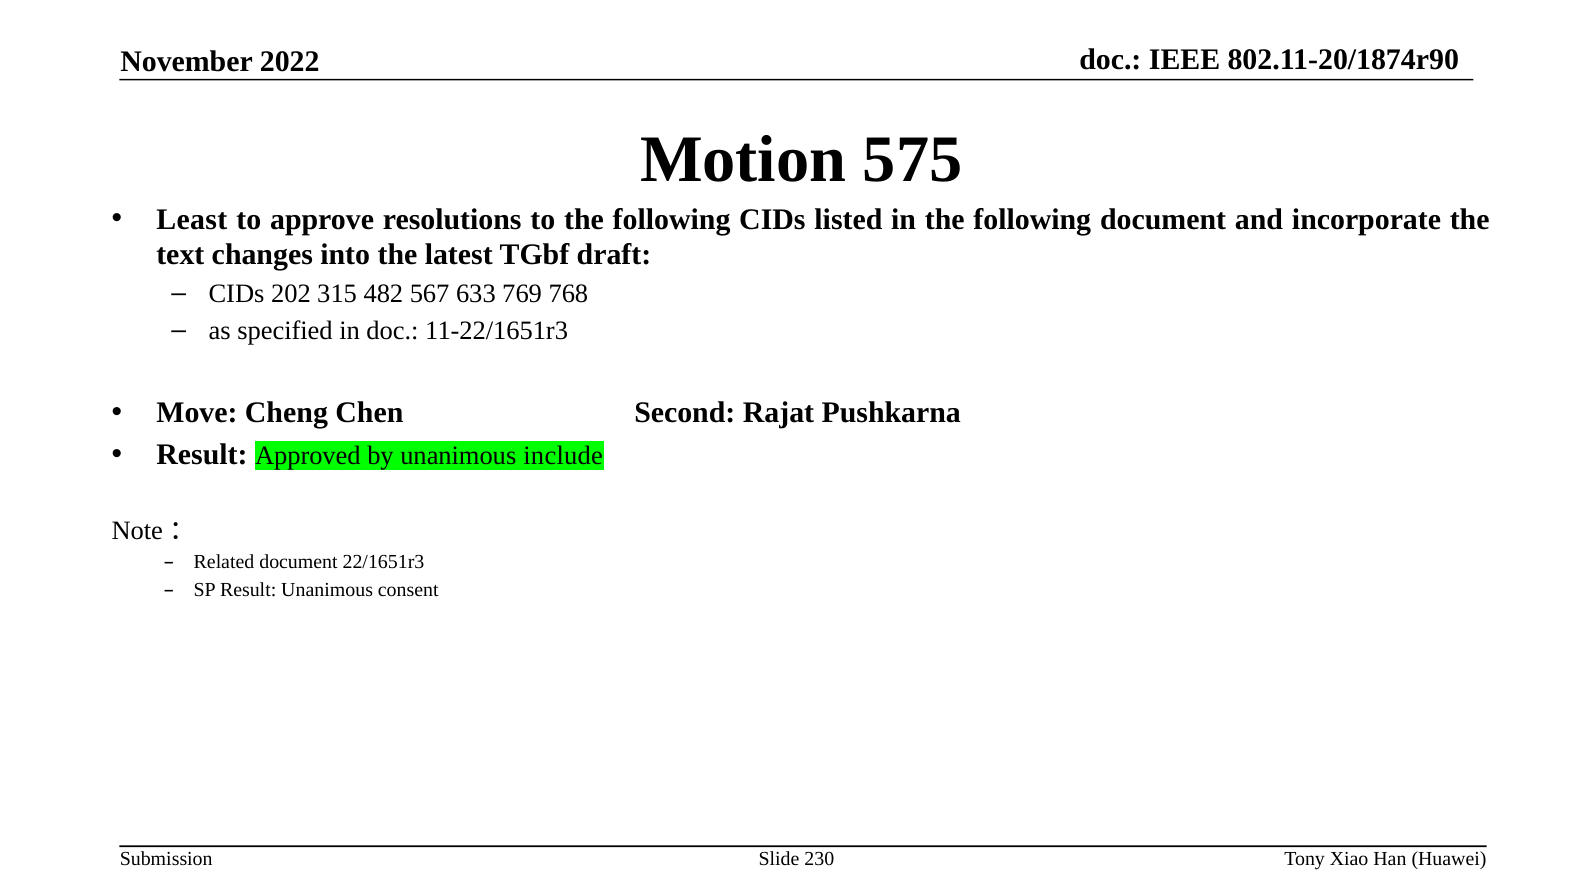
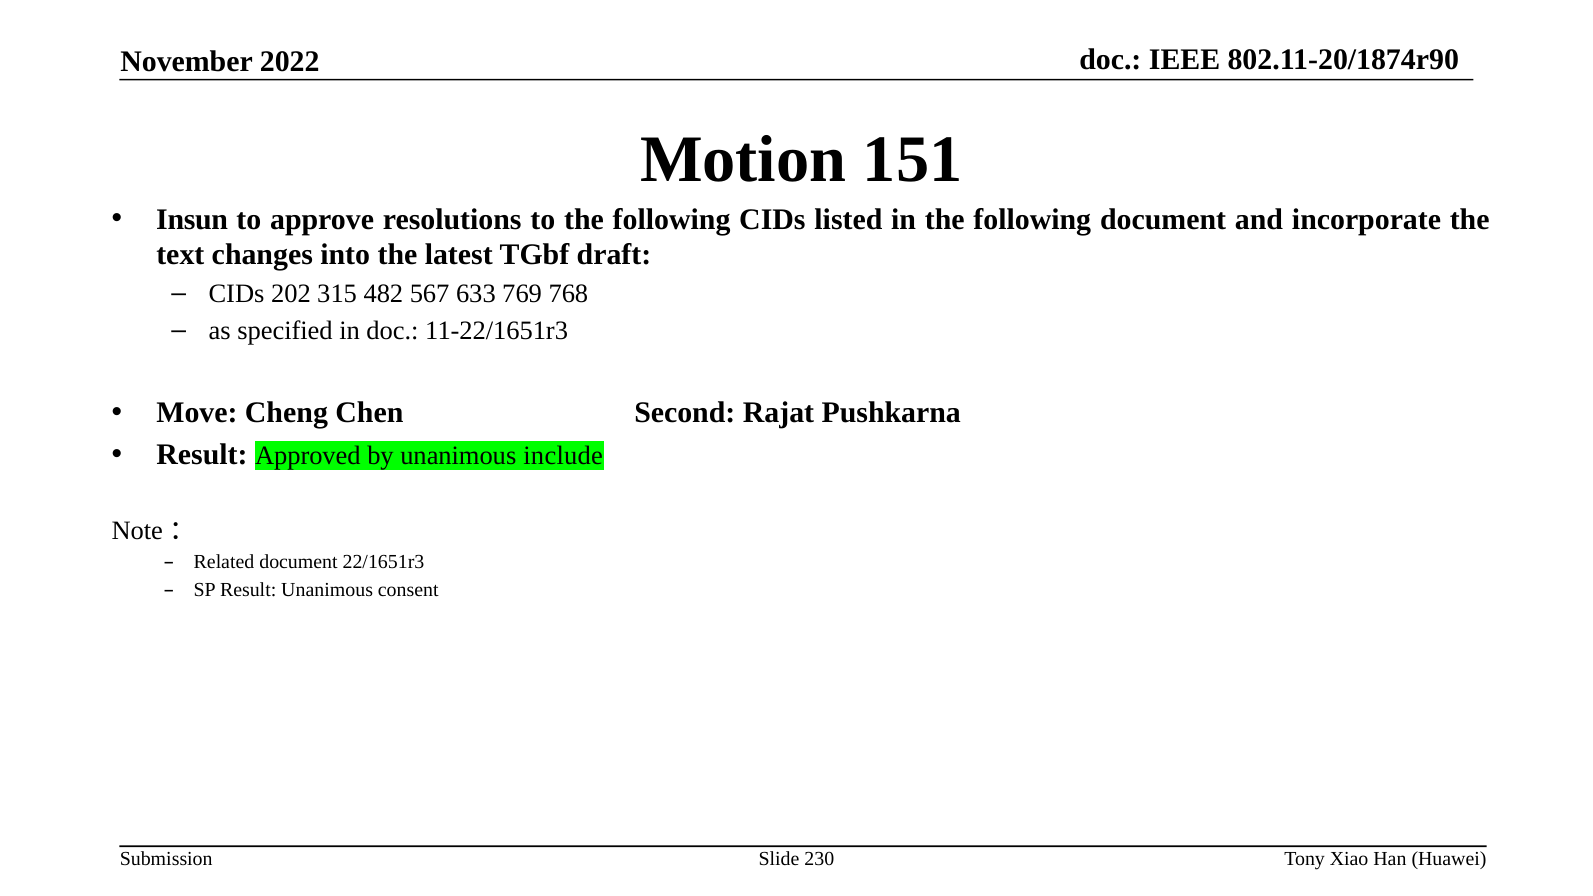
575: 575 -> 151
Least: Least -> Insun
